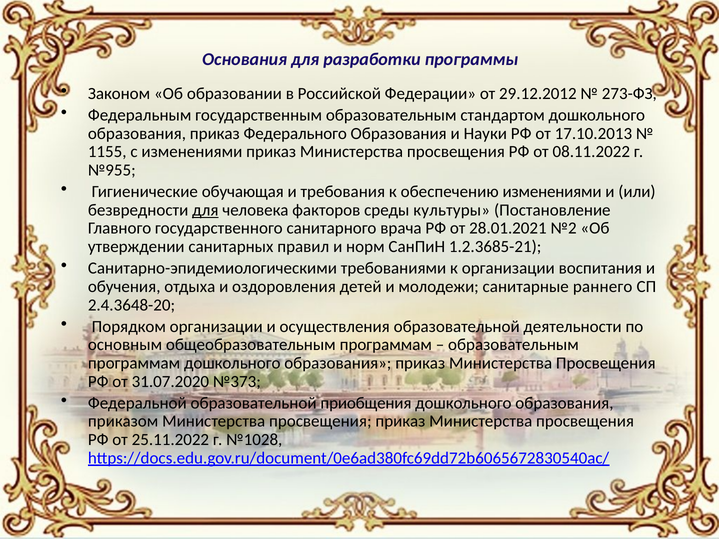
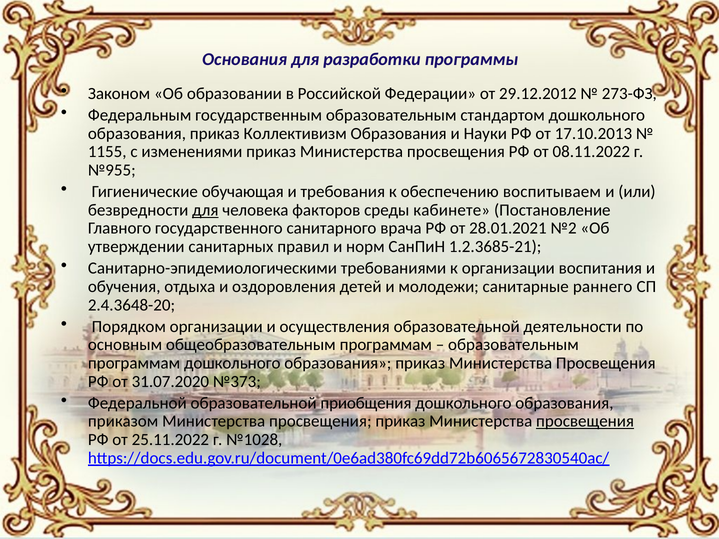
Федерального: Федерального -> Коллективизм
обеспечению изменениями: изменениями -> воспитываем
культуры: культуры -> кабинете
просвещения at (585, 422) underline: none -> present
